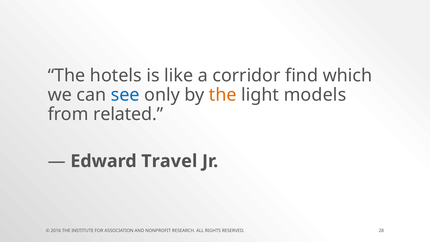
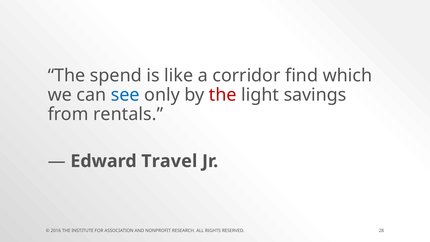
hotels: hotels -> spend
the at (223, 95) colour: orange -> red
models: models -> savings
related: related -> rentals
